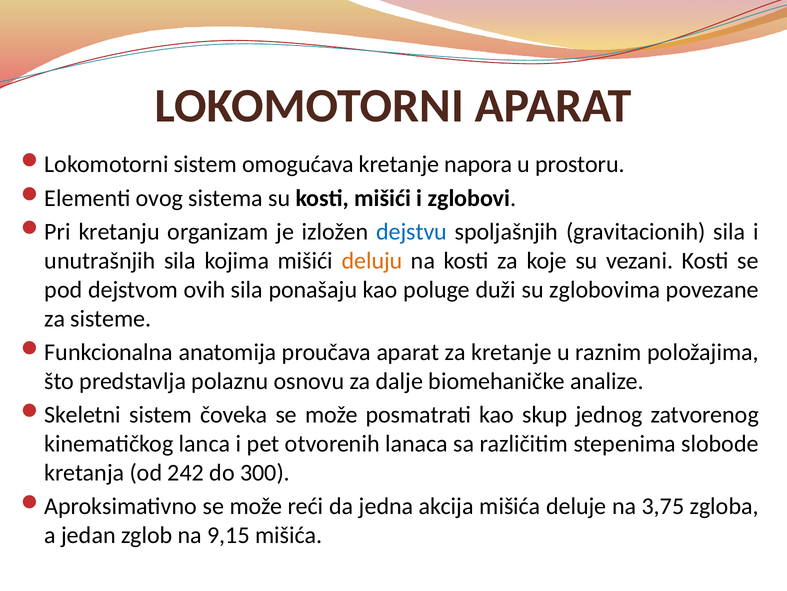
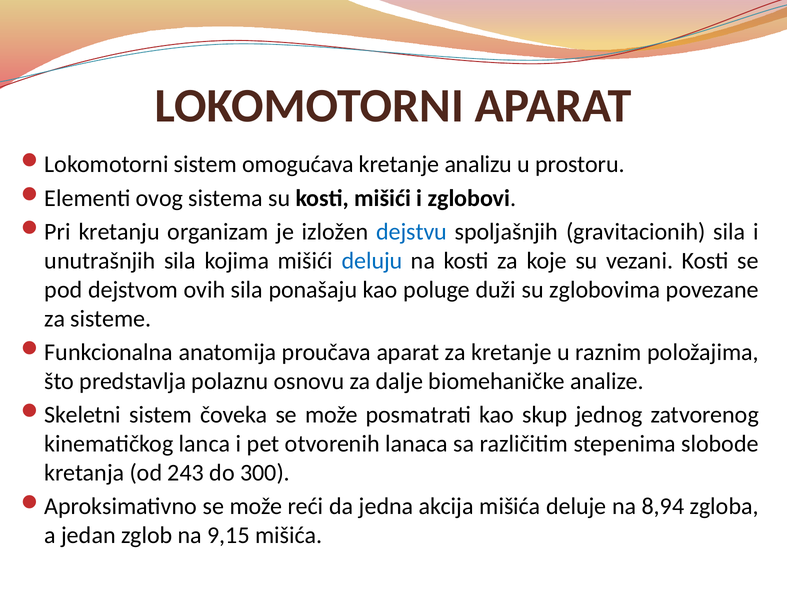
napora: napora -> analizu
deluju colour: orange -> blue
242: 242 -> 243
3,75: 3,75 -> 8,94
